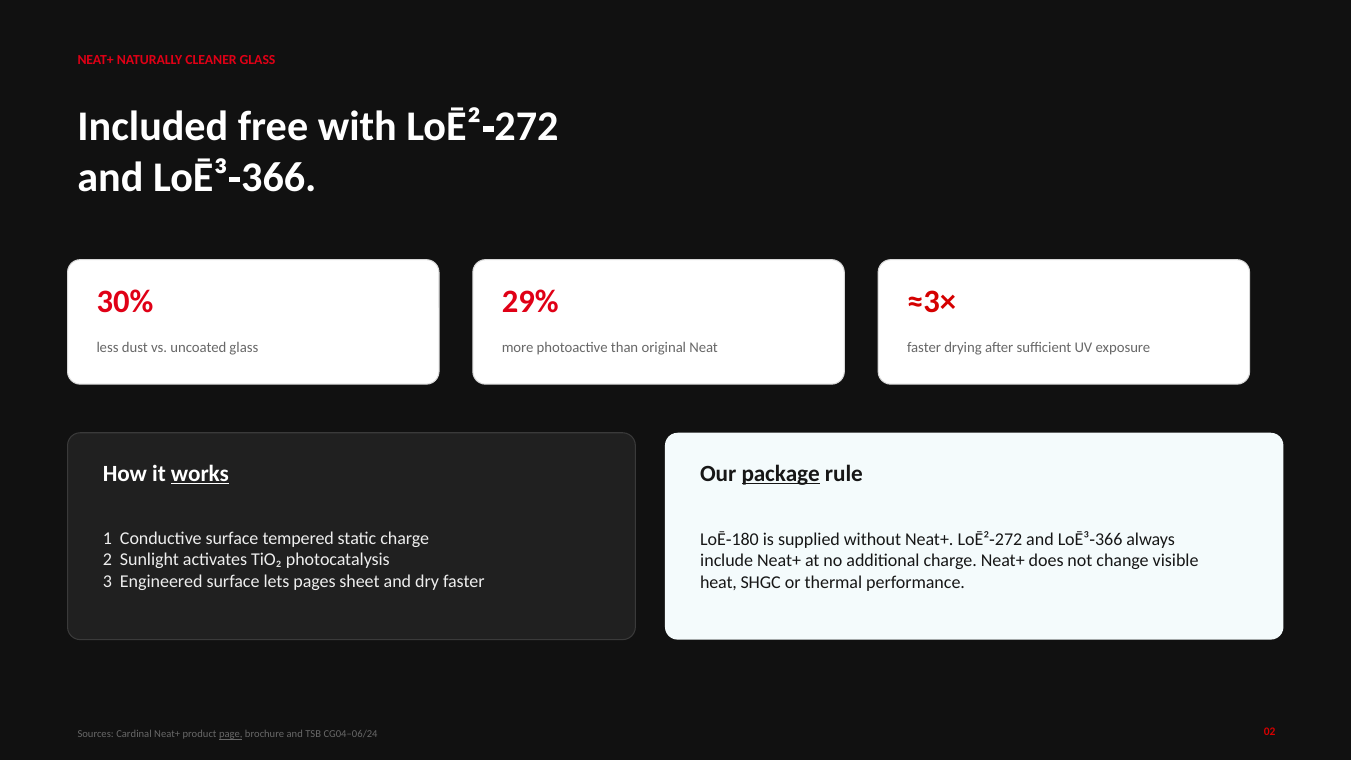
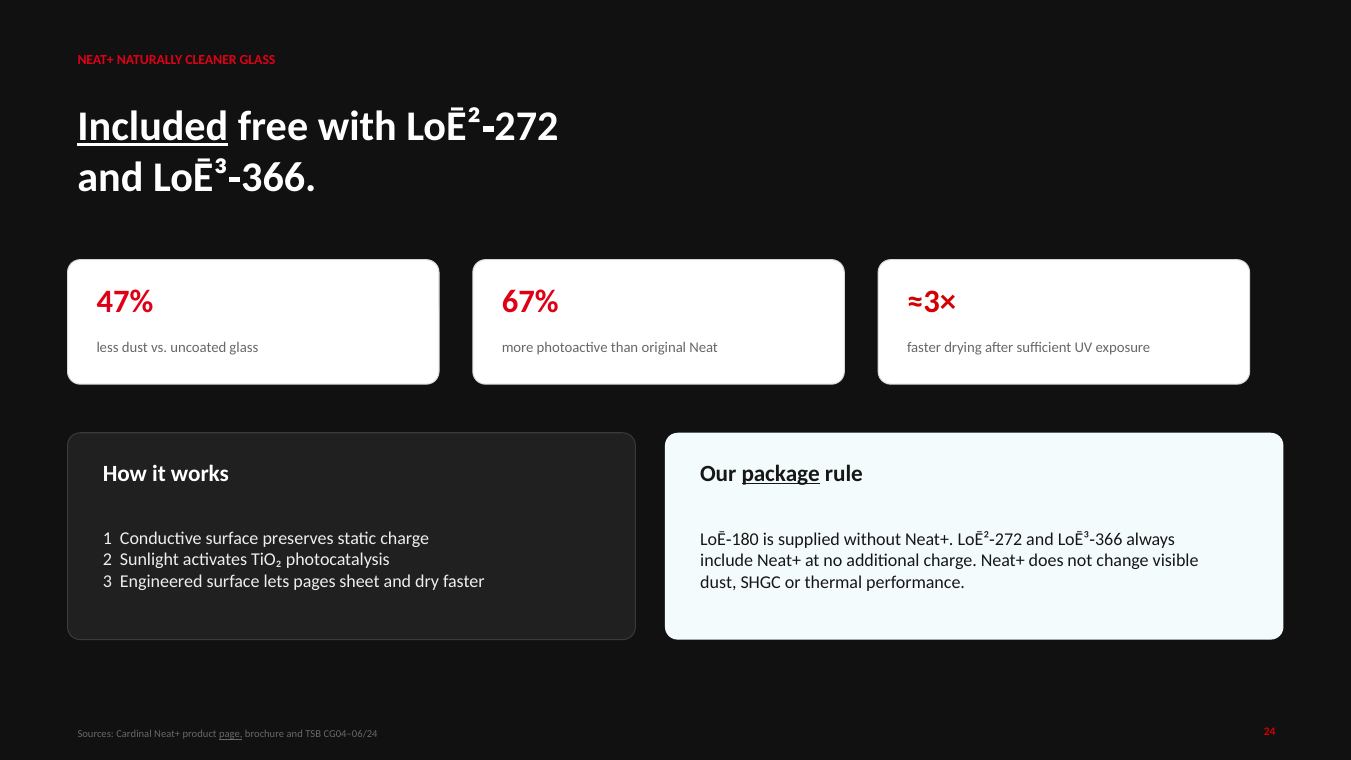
Included underline: none -> present
30%: 30% -> 47%
29%: 29% -> 67%
works underline: present -> none
tempered: tempered -> preserves
heat at (718, 582): heat -> dust
02: 02 -> 24
